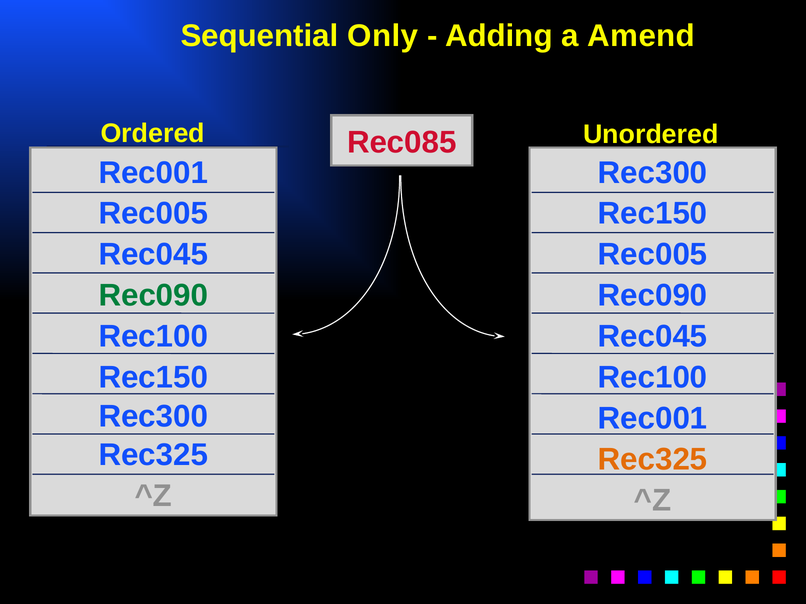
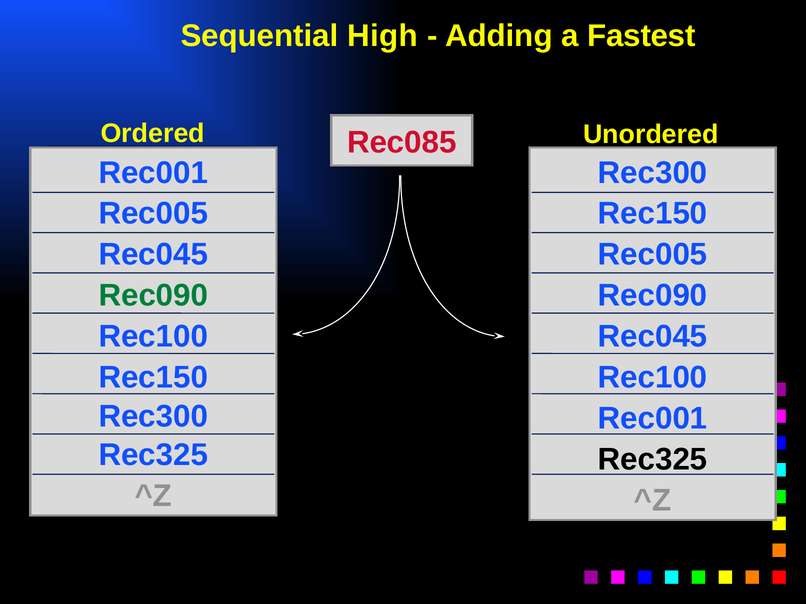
Only: Only -> High
Amend: Amend -> Fastest
Rec325 at (653, 460) colour: orange -> black
